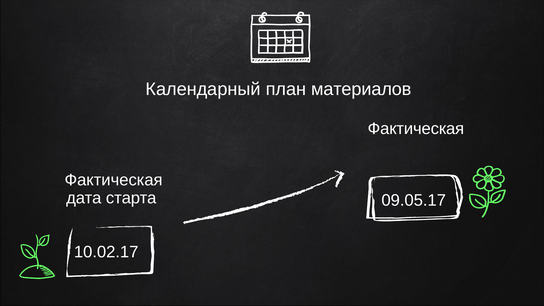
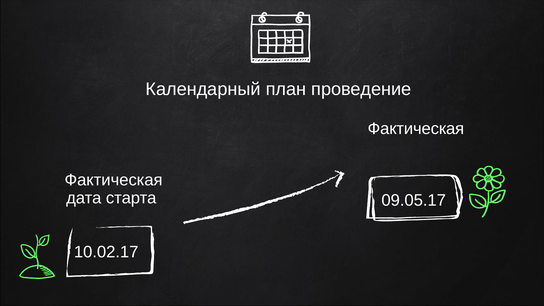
материалов: материалов -> проведение
